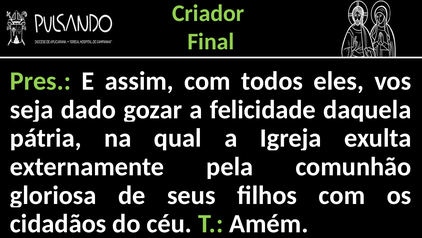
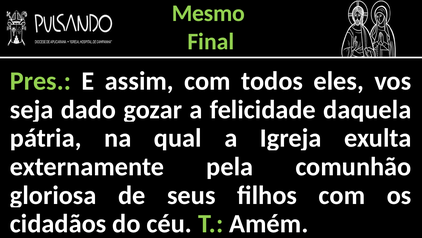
Criador: Criador -> Mesmo
